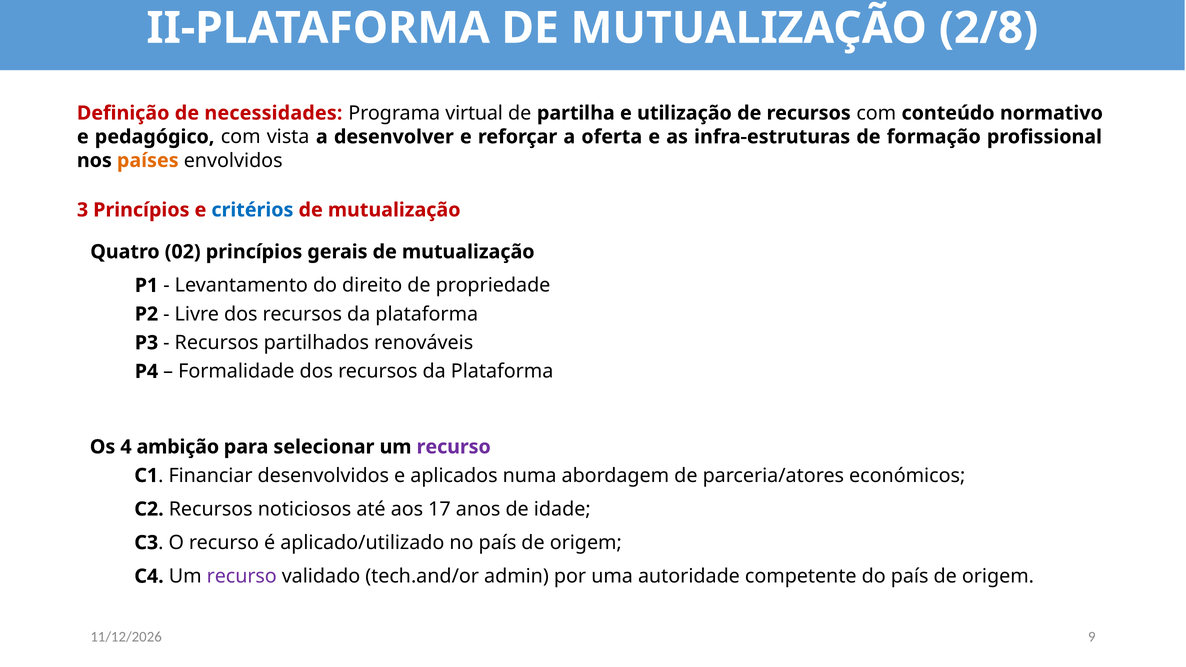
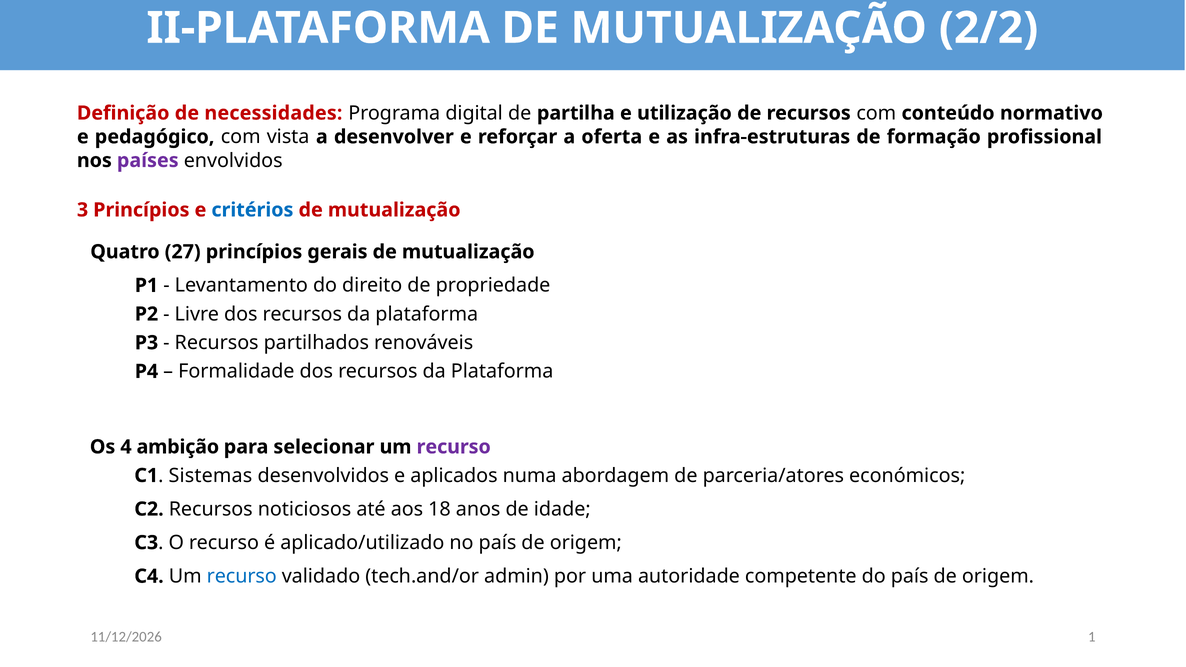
2/8: 2/8 -> 2/2
virtual: virtual -> digital
países colour: orange -> purple
02: 02 -> 27
Financiar: Financiar -> Sistemas
17: 17 -> 18
recurso at (242, 576) colour: purple -> blue
9: 9 -> 1
